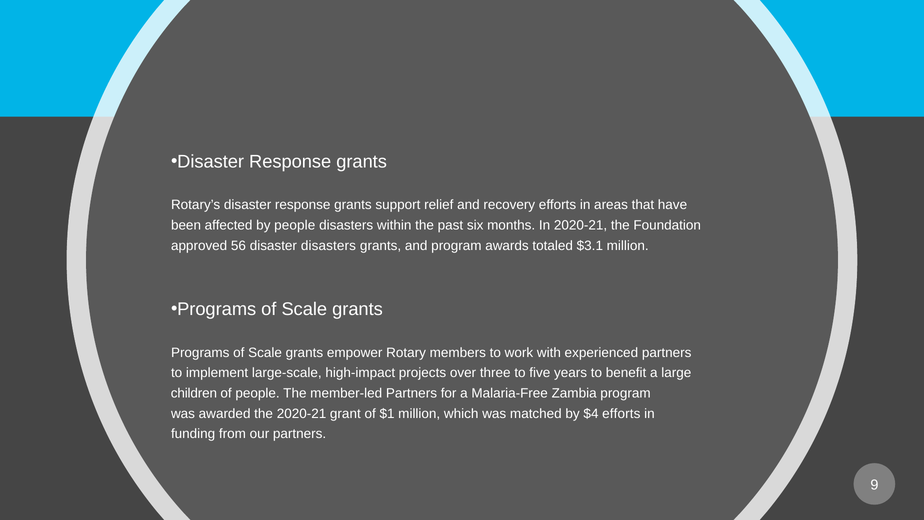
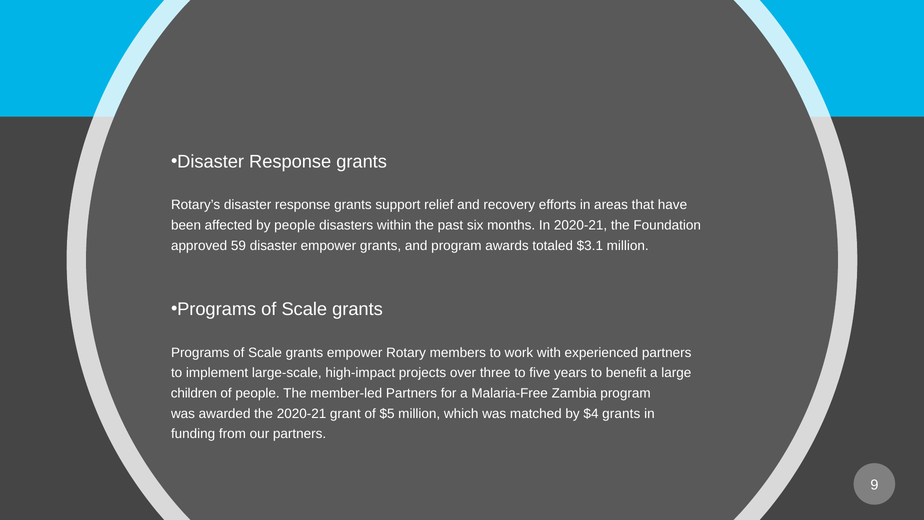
56: 56 -> 59
disaster disasters: disasters -> empower
$1: $1 -> $5
$4 efforts: efforts -> grants
